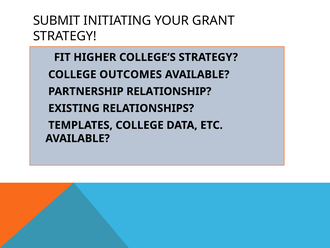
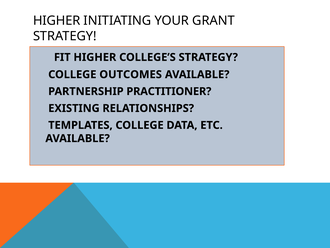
SUBMIT at (57, 21): SUBMIT -> HIGHER
RELATIONSHIP: RELATIONSHIP -> PRACTITIONER
